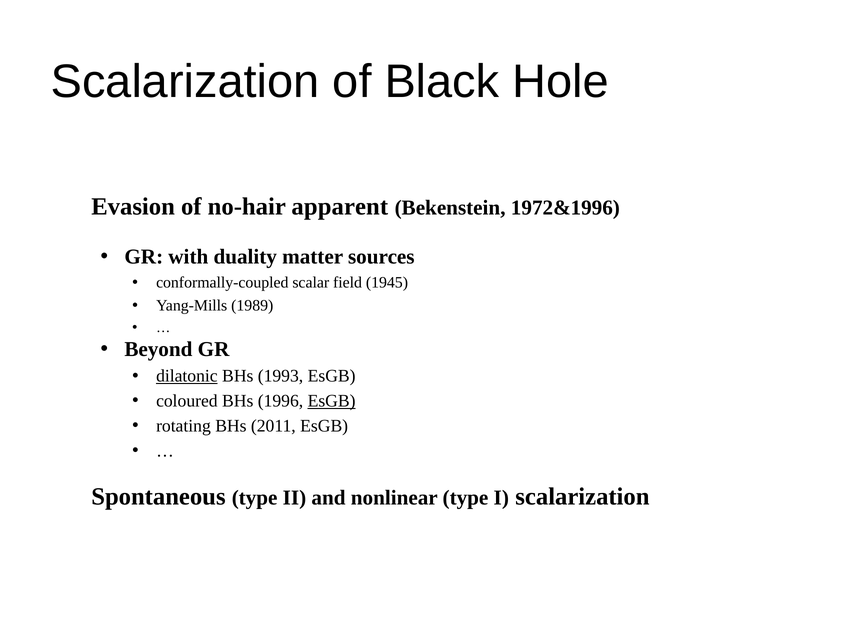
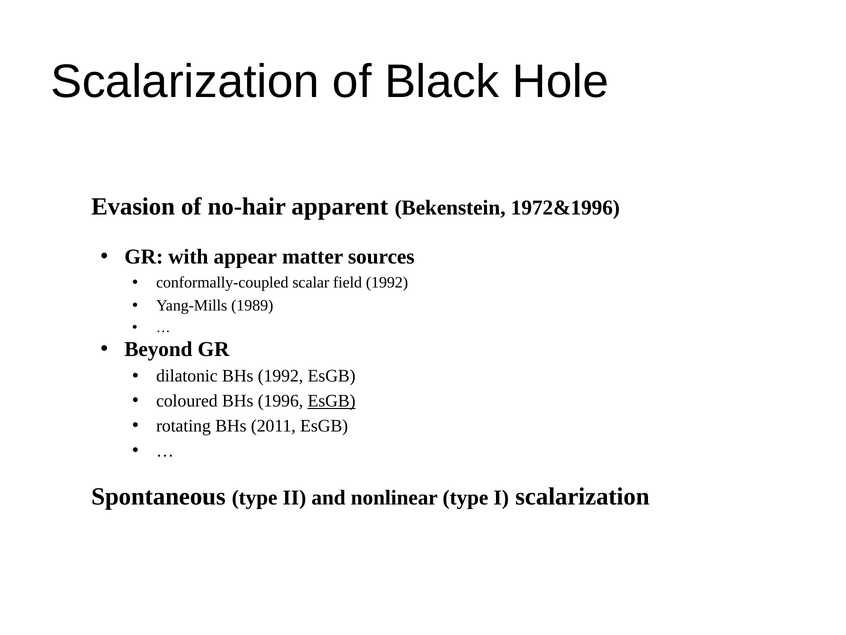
duality: duality -> appear
field 1945: 1945 -> 1992
dilatonic underline: present -> none
BHs 1993: 1993 -> 1992
